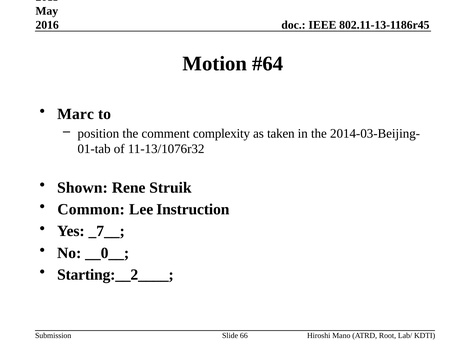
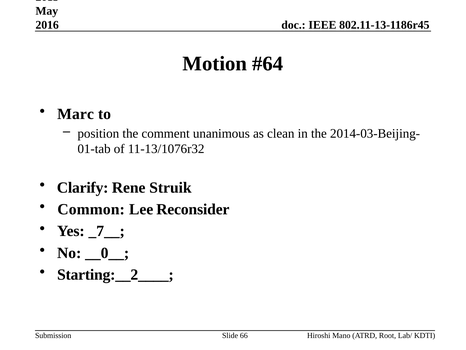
complexity: complexity -> unanimous
taken: taken -> clean
Shown: Shown -> Clarify
Instruction: Instruction -> Reconsider
